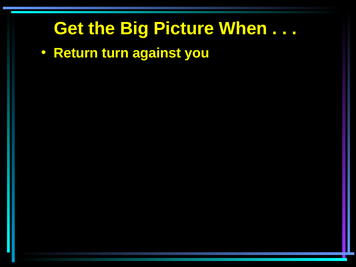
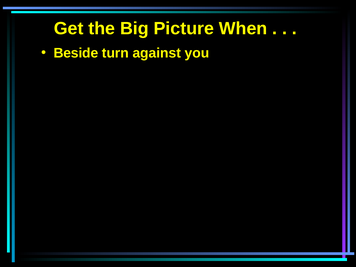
Return: Return -> Beside
